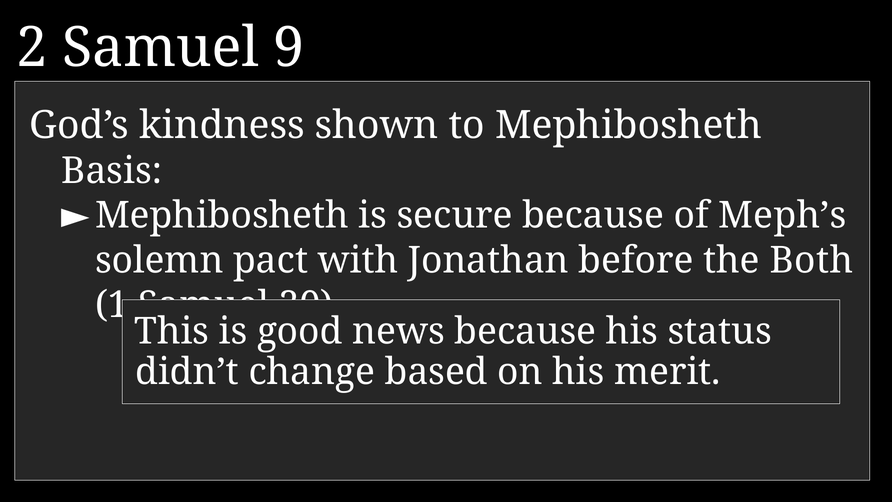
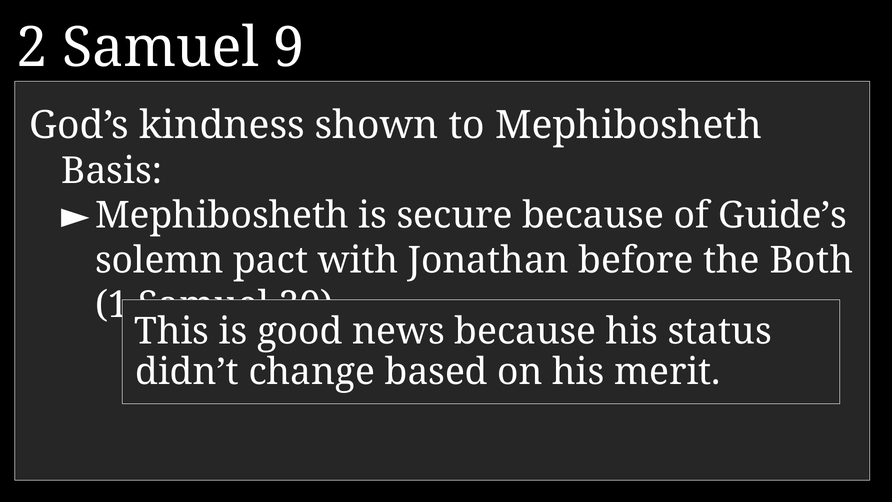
Meph’s: Meph’s -> Guide’s
